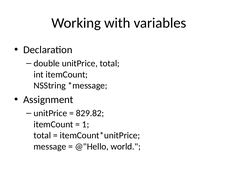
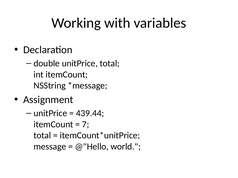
829.82: 829.82 -> 439.44
1: 1 -> 7
